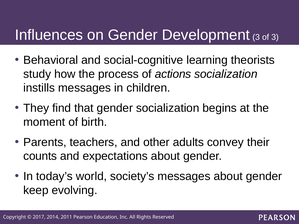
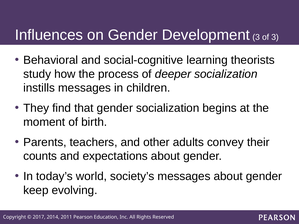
actions: actions -> deeper
